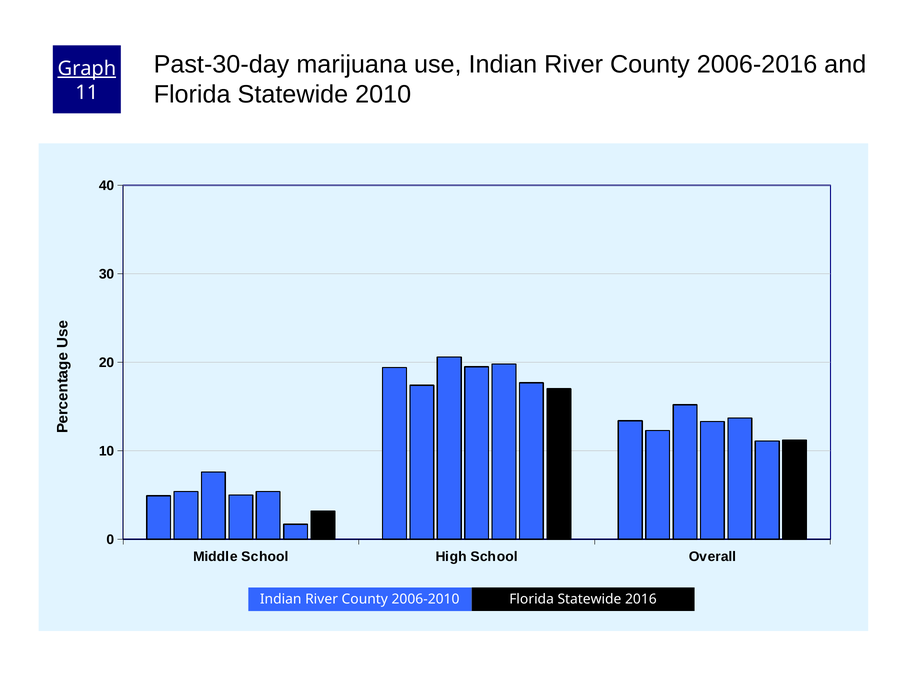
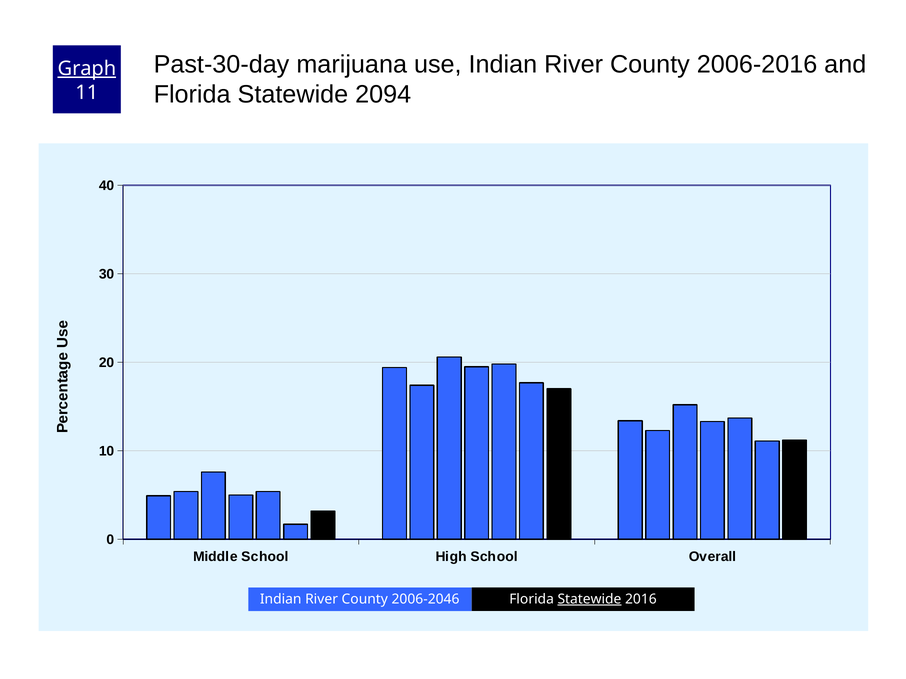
2010: 2010 -> 2094
2006-2010: 2006-2010 -> 2006-2046
Statewide at (589, 600) underline: none -> present
